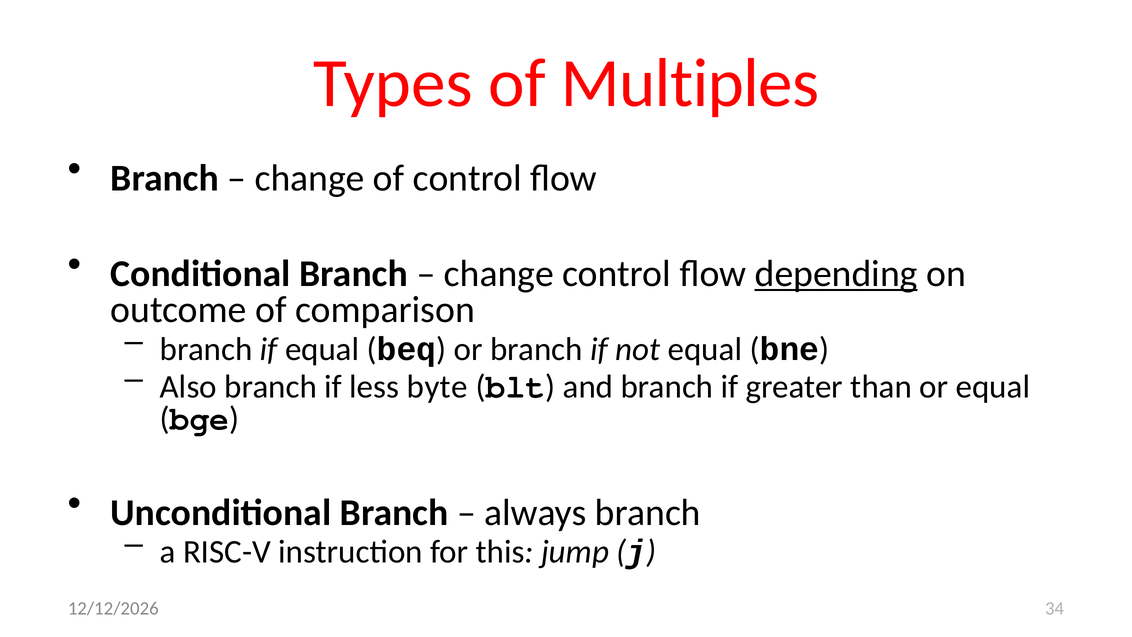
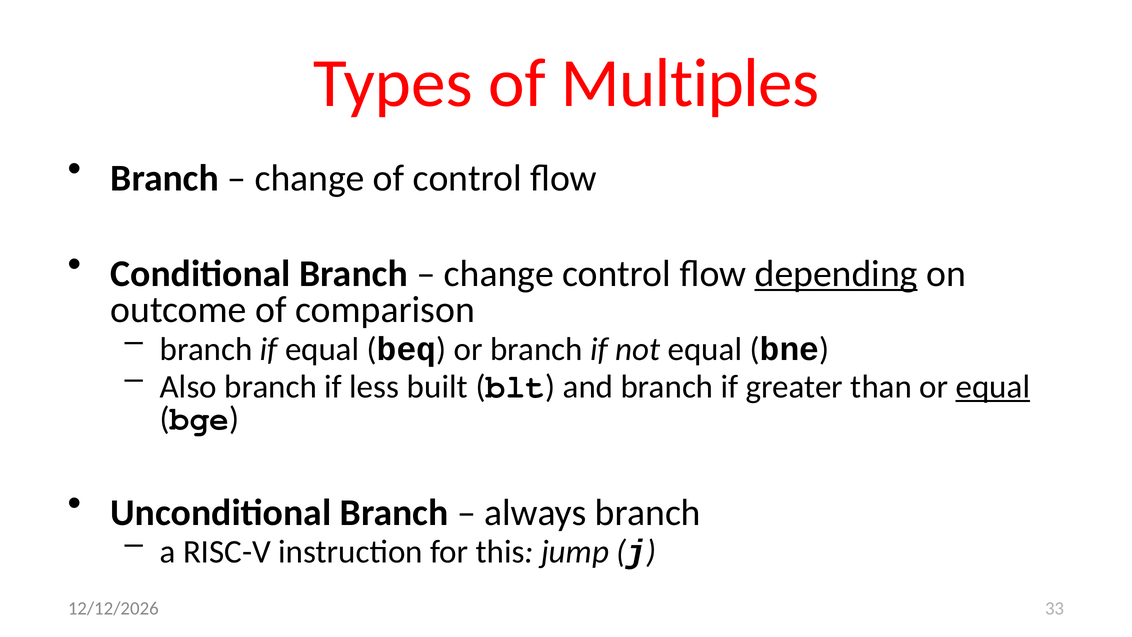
byte: byte -> built
equal at (993, 387) underline: none -> present
34: 34 -> 33
